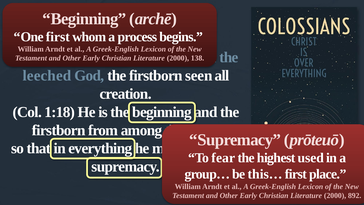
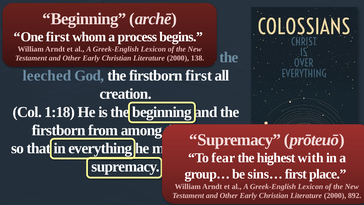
firstborn seen: seen -> first
used: used -> with
this…: this… -> sins…
